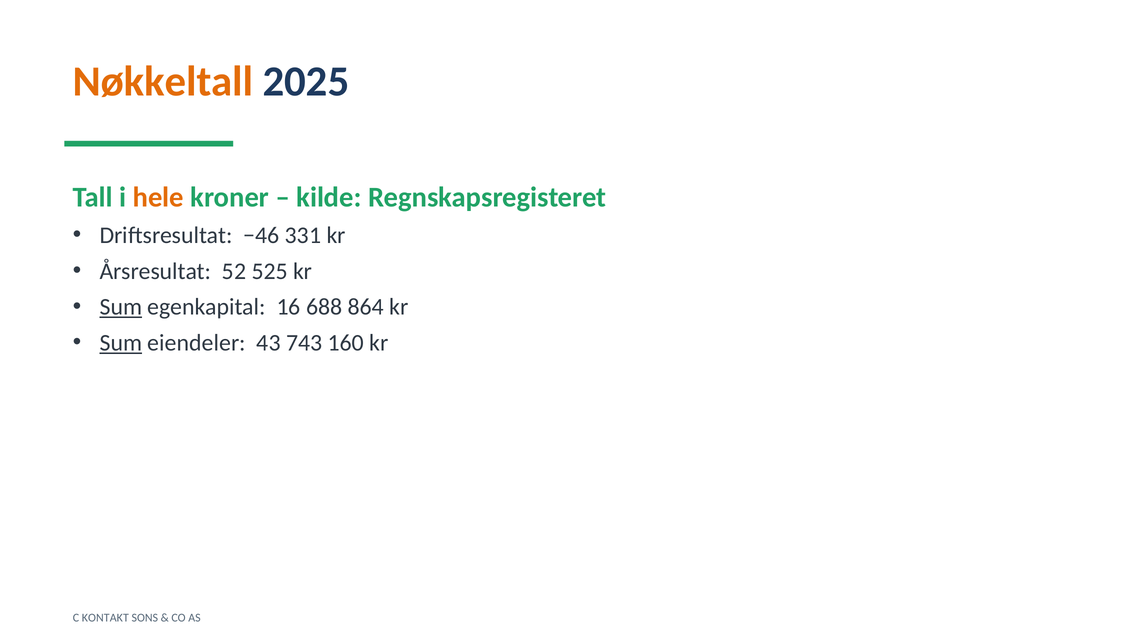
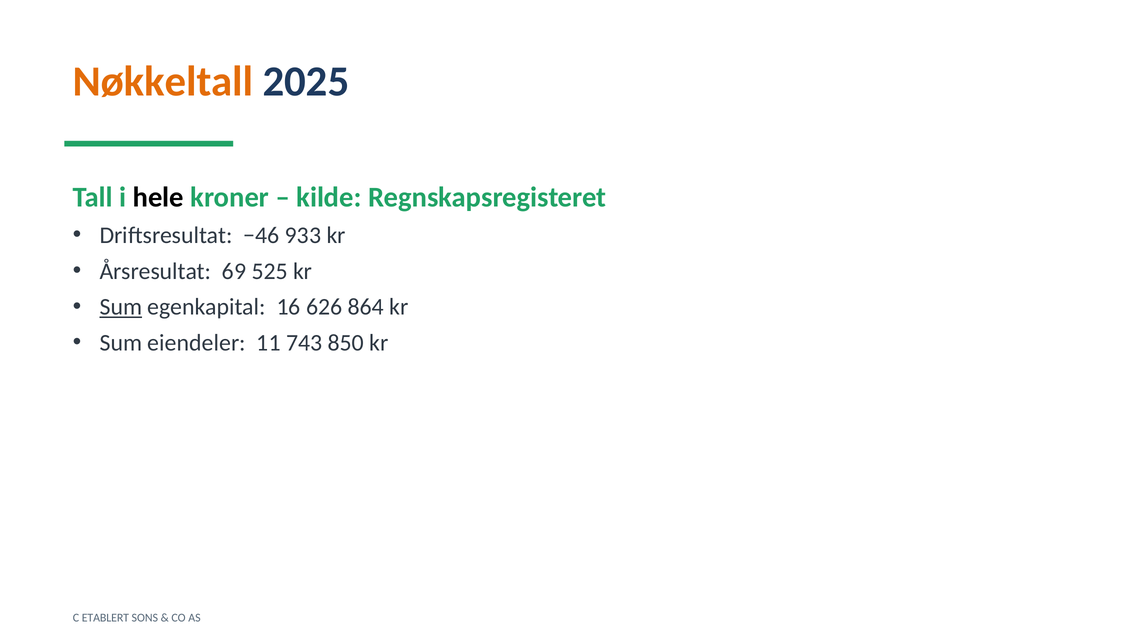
hele colour: orange -> black
331: 331 -> 933
52: 52 -> 69
688: 688 -> 626
Sum at (121, 343) underline: present -> none
43: 43 -> 11
160: 160 -> 850
KONTAKT: KONTAKT -> ETABLERT
